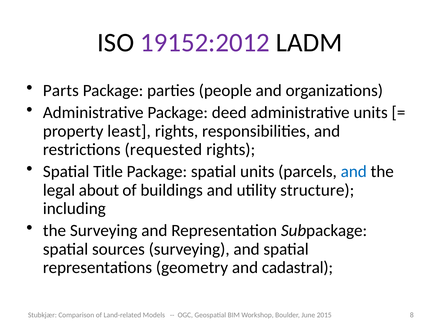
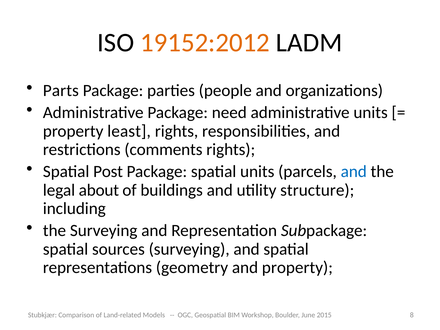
19152:2012 colour: purple -> orange
deed: deed -> need
requested: requested -> comments
Title: Title -> Post
and cadastral: cadastral -> property
